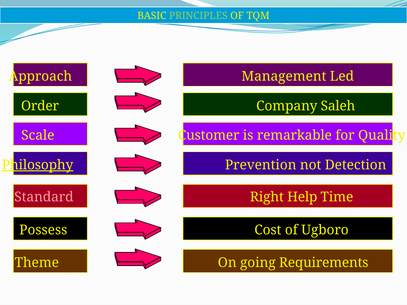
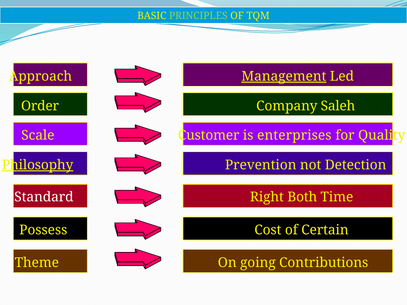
Management underline: none -> present
remarkable: remarkable -> enterprises
Standard colour: pink -> white
Help: Help -> Both
Ugboro: Ugboro -> Certain
Requirements: Requirements -> Contributions
